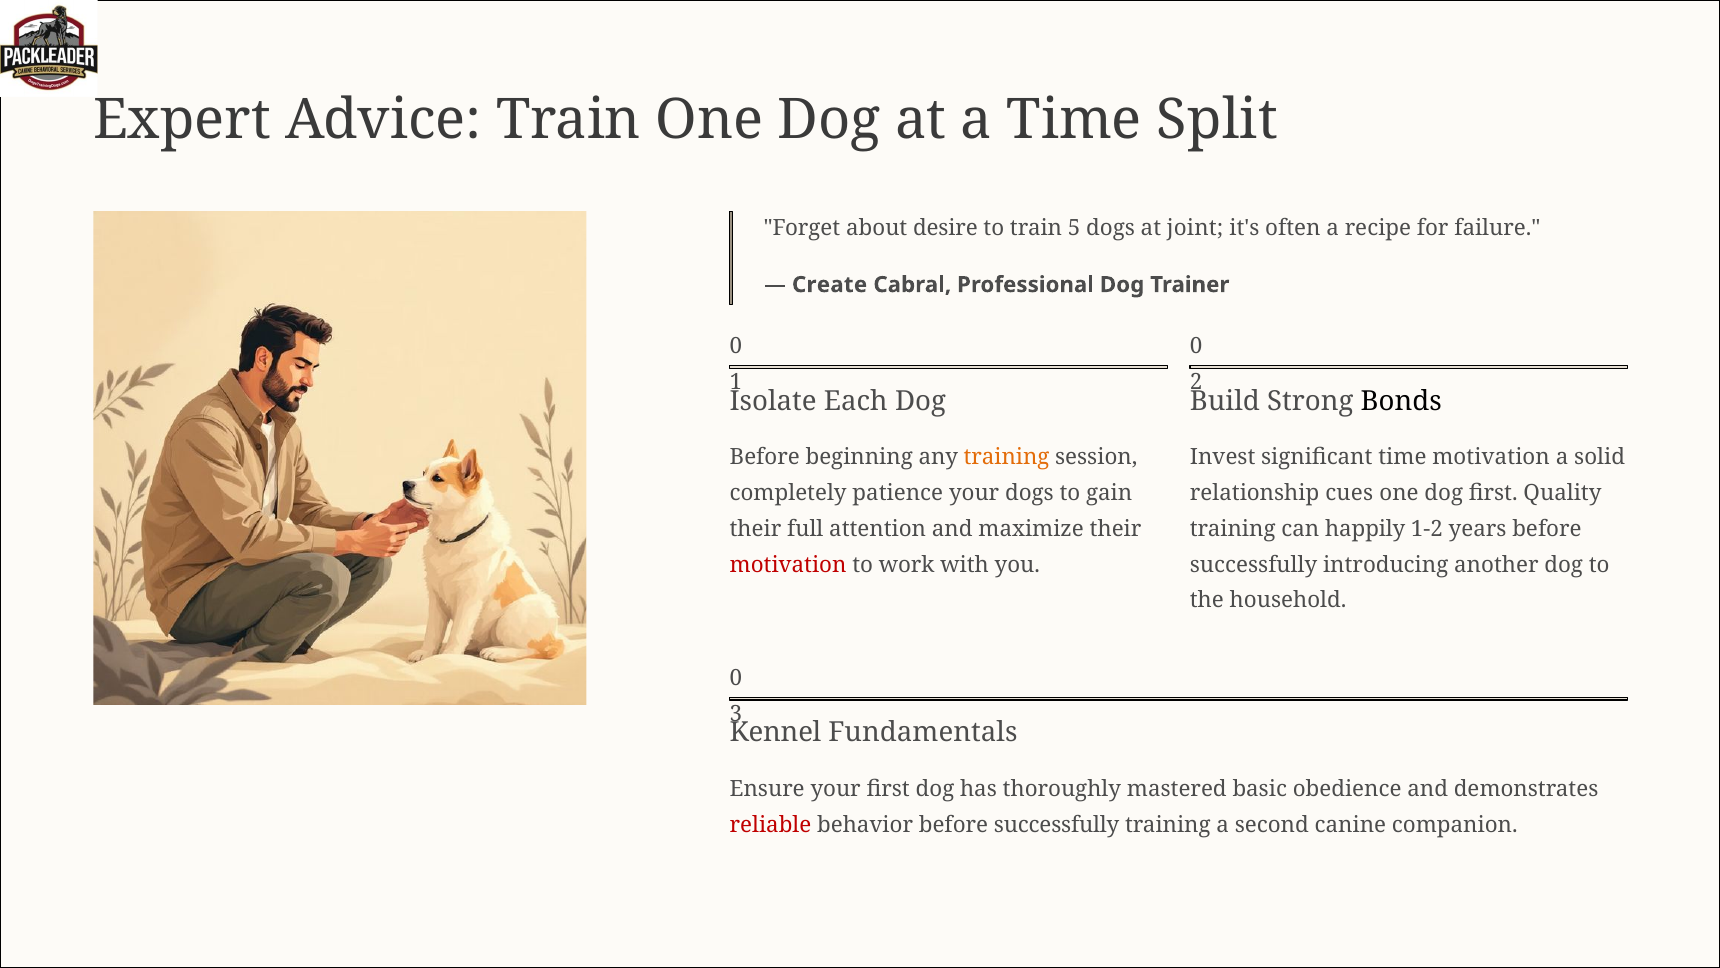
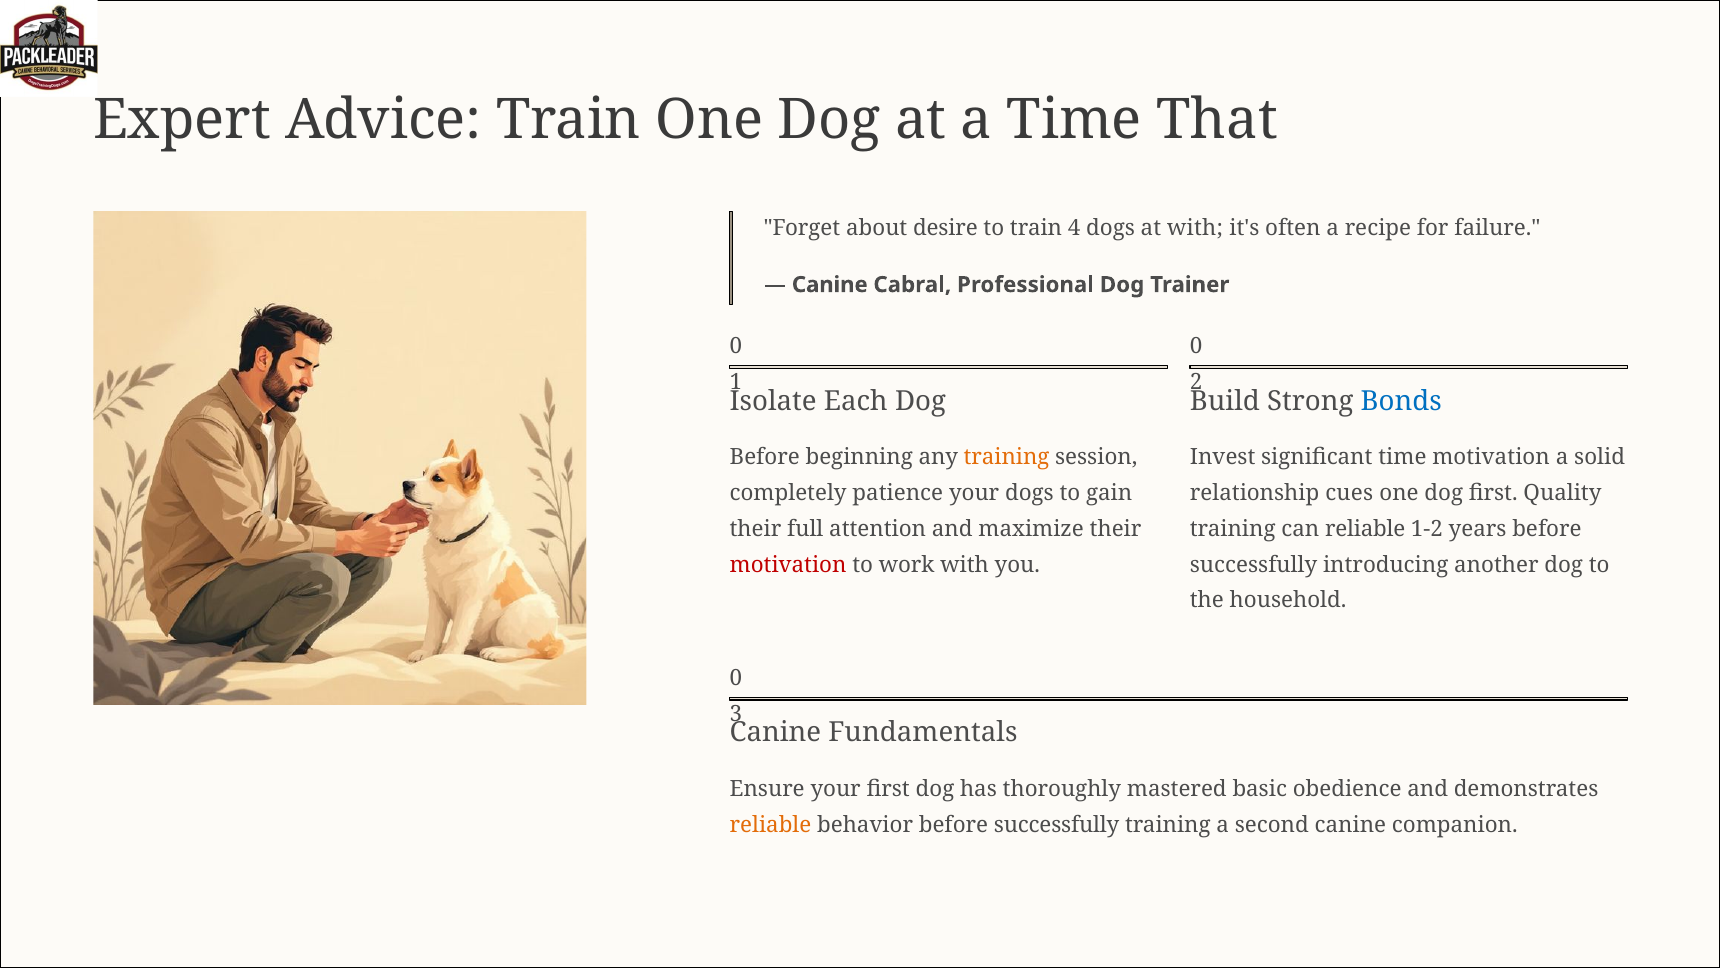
Split: Split -> That
5: 5 -> 4
at joint: joint -> with
Create at (830, 285): Create -> Canine
Bonds colour: black -> blue
can happily: happily -> reliable
Kennel at (775, 732): Kennel -> Canine
reliable at (771, 824) colour: red -> orange
